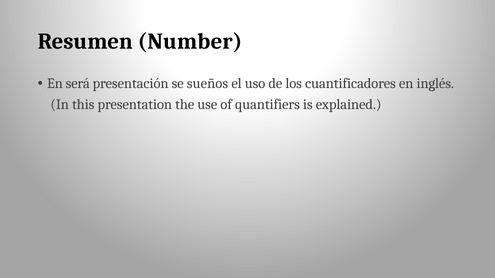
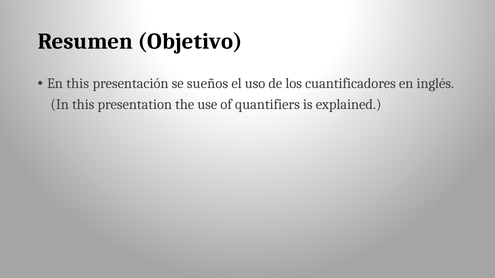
Number: Number -> Objetivo
En será: será -> this
